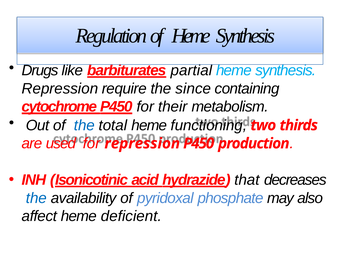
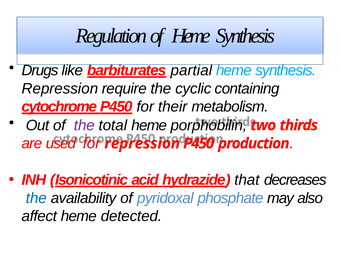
since: since -> cyclic
the at (84, 125) colour: blue -> purple
functioning: functioning -> porphobilin
deficient: deficient -> detected
